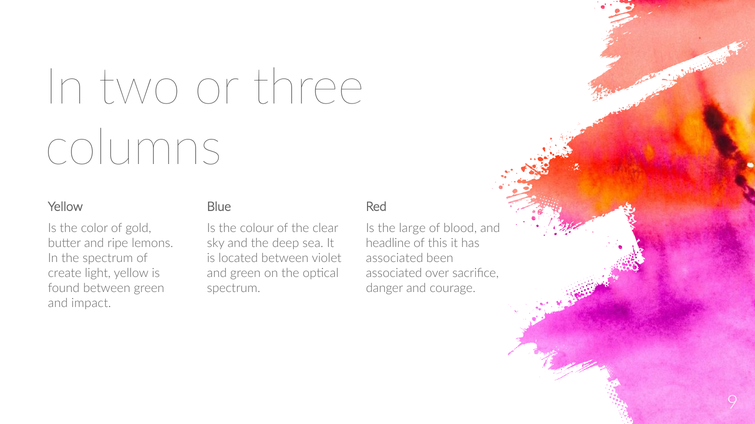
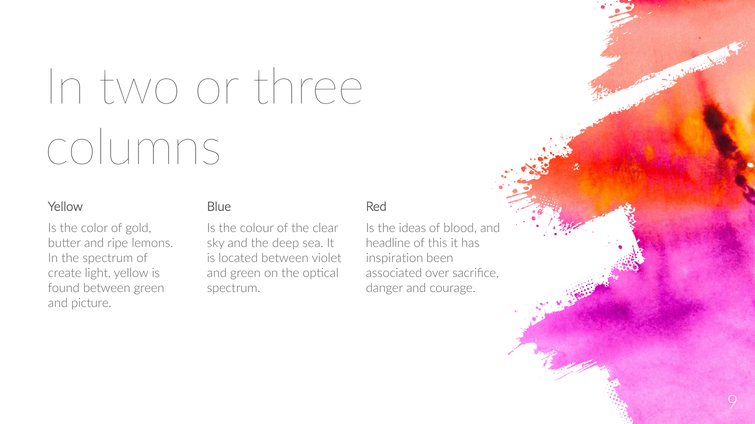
large: large -> ideas
associated at (395, 259): associated -> inspiration
impact: impact -> picture
